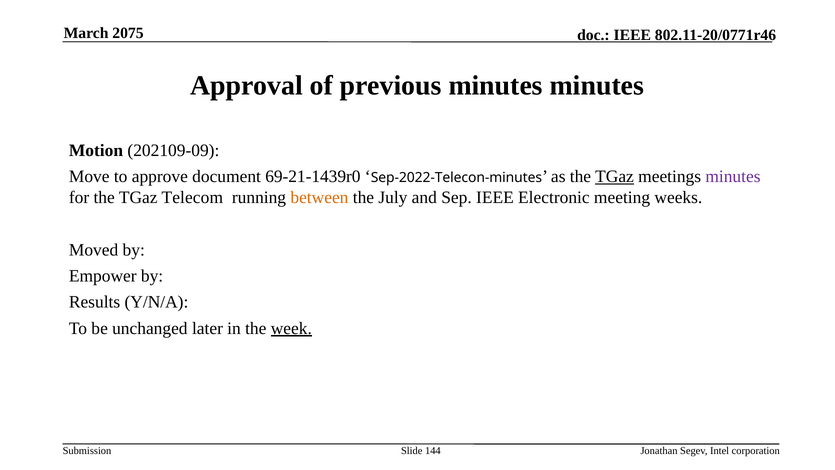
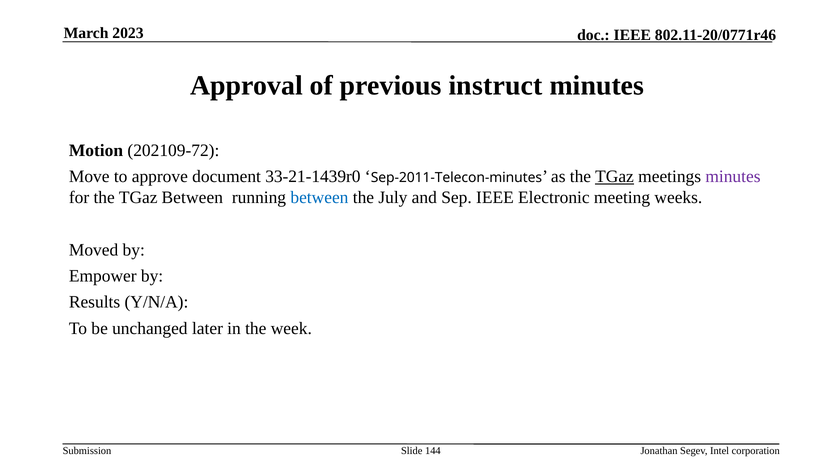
2075: 2075 -> 2023
previous minutes: minutes -> instruct
202109-09: 202109-09 -> 202109-72
69-21-1439r0: 69-21-1439r0 -> 33-21-1439r0
Sep-2022-Telecon-minutes: Sep-2022-Telecon-minutes -> Sep-2011-Telecon-minutes
TGaz Telecom: Telecom -> Between
between at (319, 197) colour: orange -> blue
week underline: present -> none
